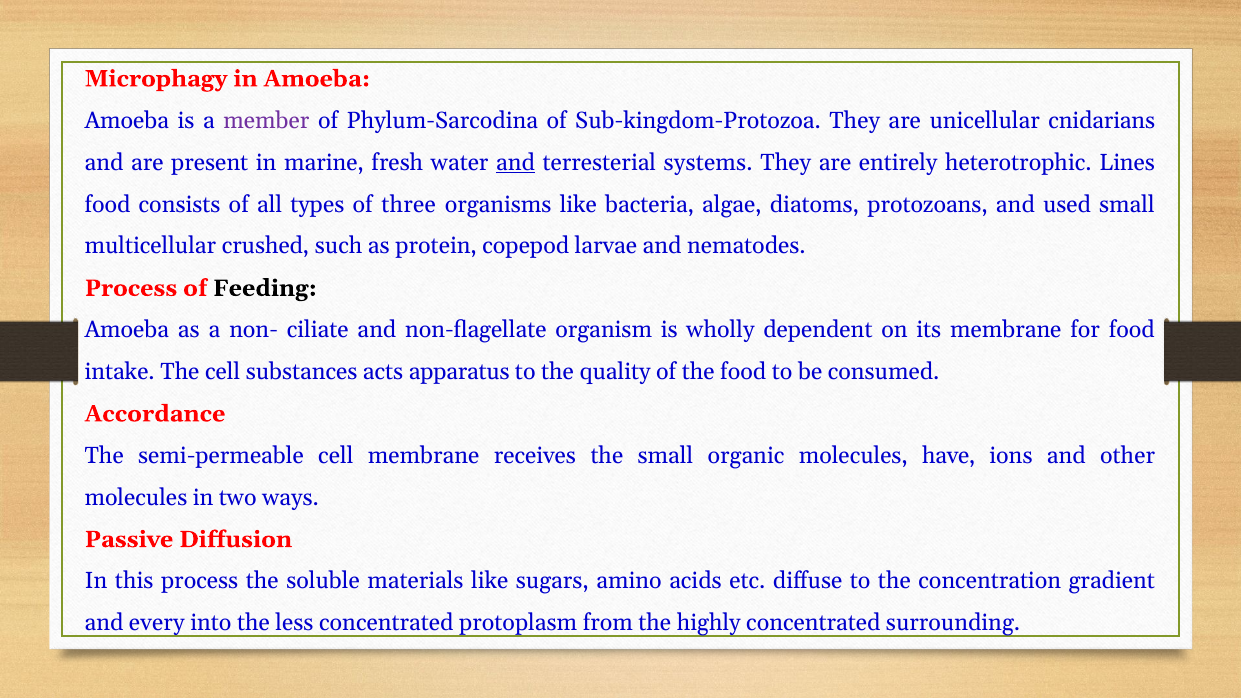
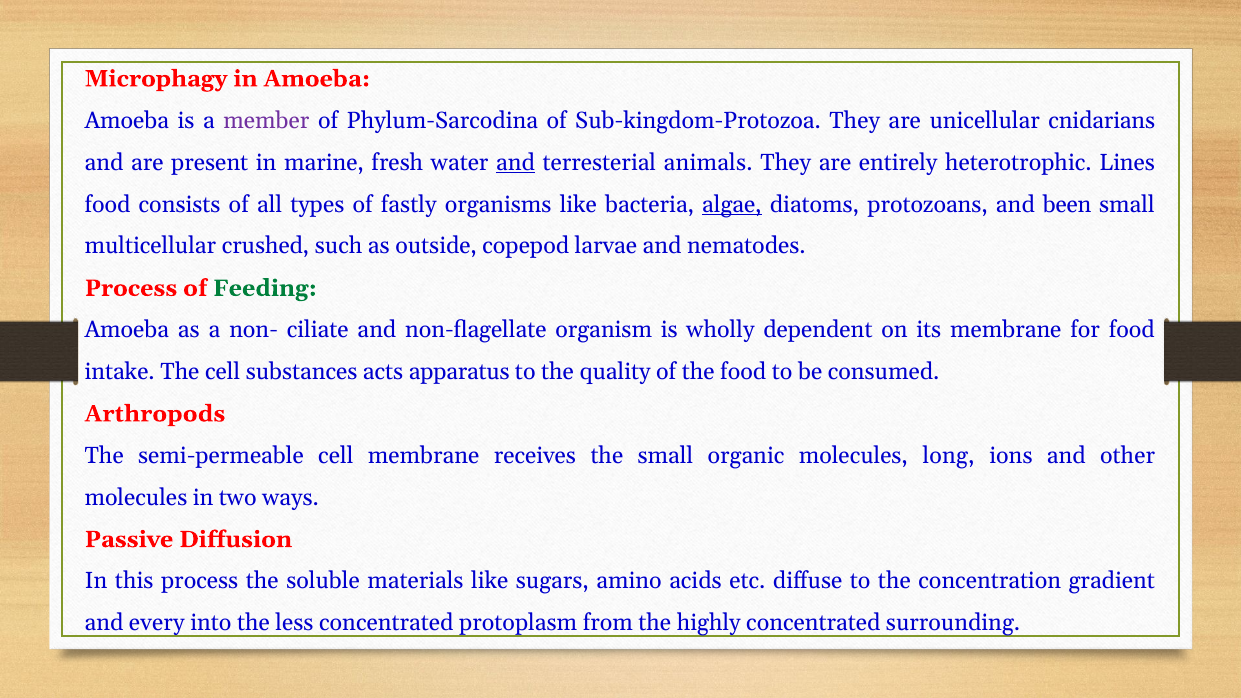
systems: systems -> animals
three: three -> fastly
algae underline: none -> present
used: used -> been
protein: protein -> outside
Feeding colour: black -> green
Accordance: Accordance -> Arthropods
have: have -> long
